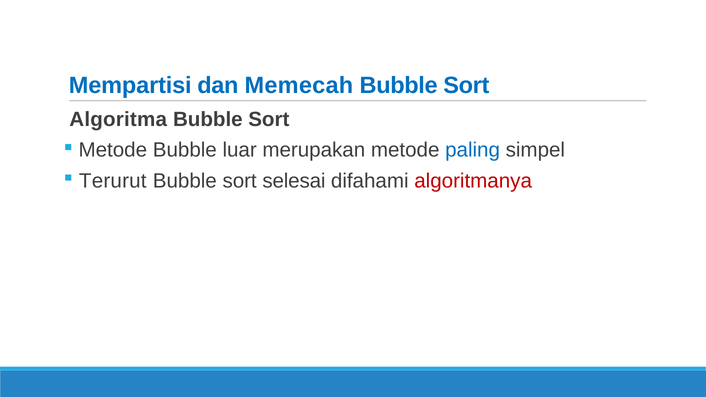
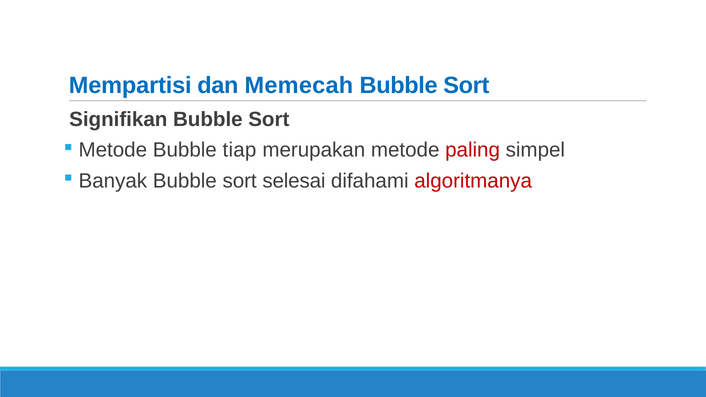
Algoritma: Algoritma -> Signifikan
luar: luar -> tiap
paling colour: blue -> red
Terurut: Terurut -> Banyak
